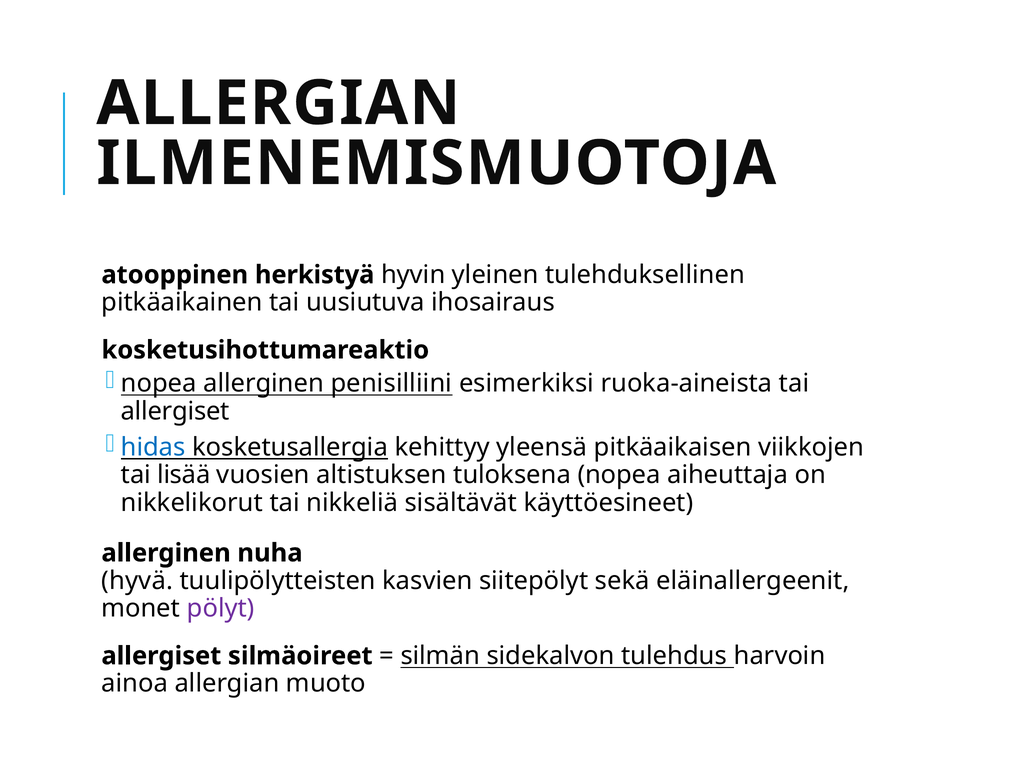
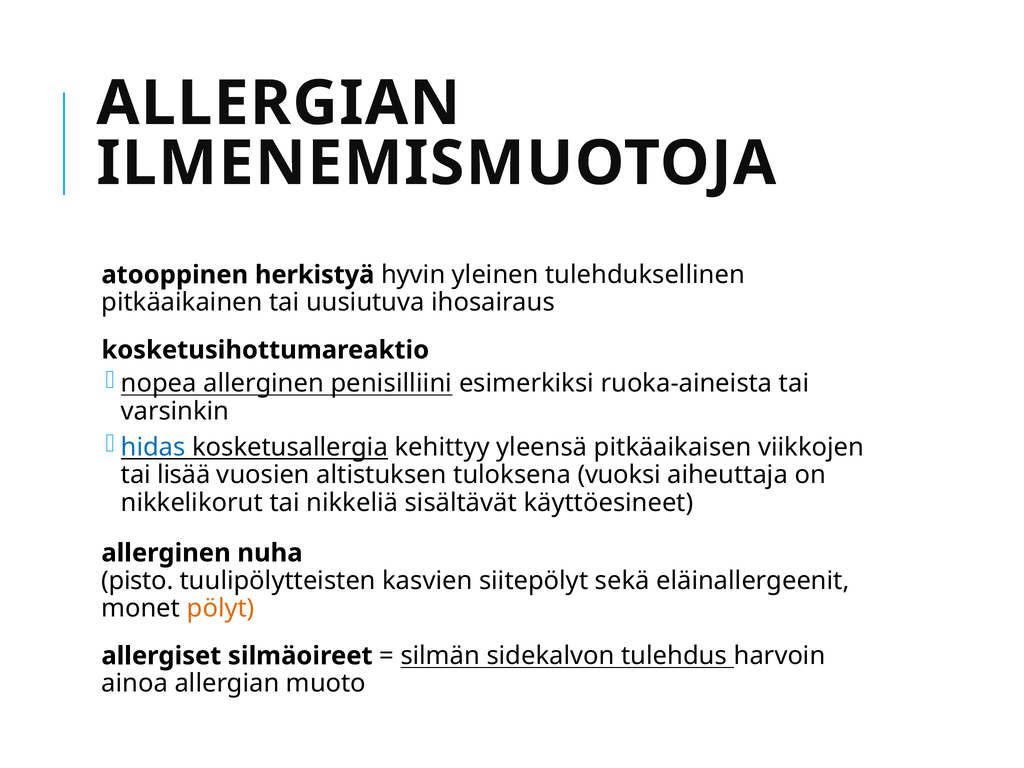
allergiset at (175, 411): allergiset -> varsinkin
tuloksena nopea: nopea -> vuoksi
hyvä: hyvä -> pisto
pölyt colour: purple -> orange
